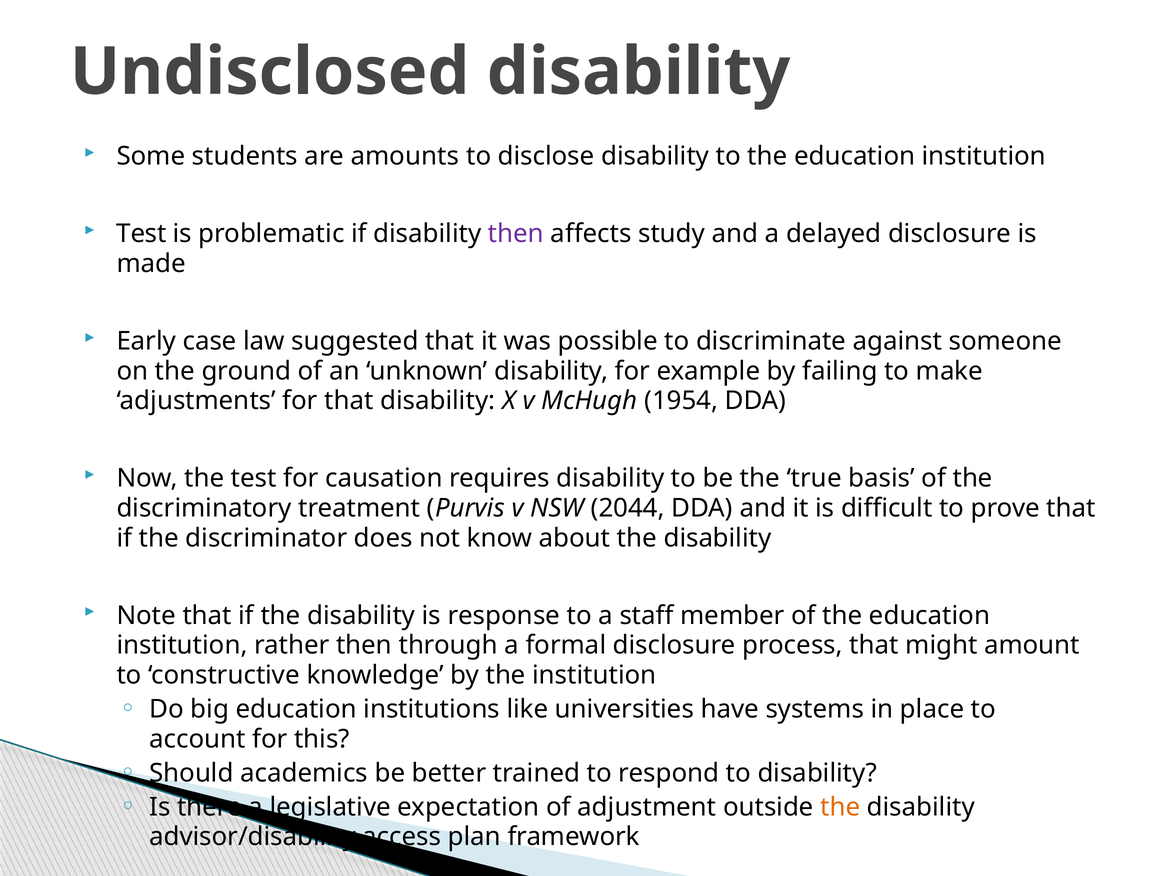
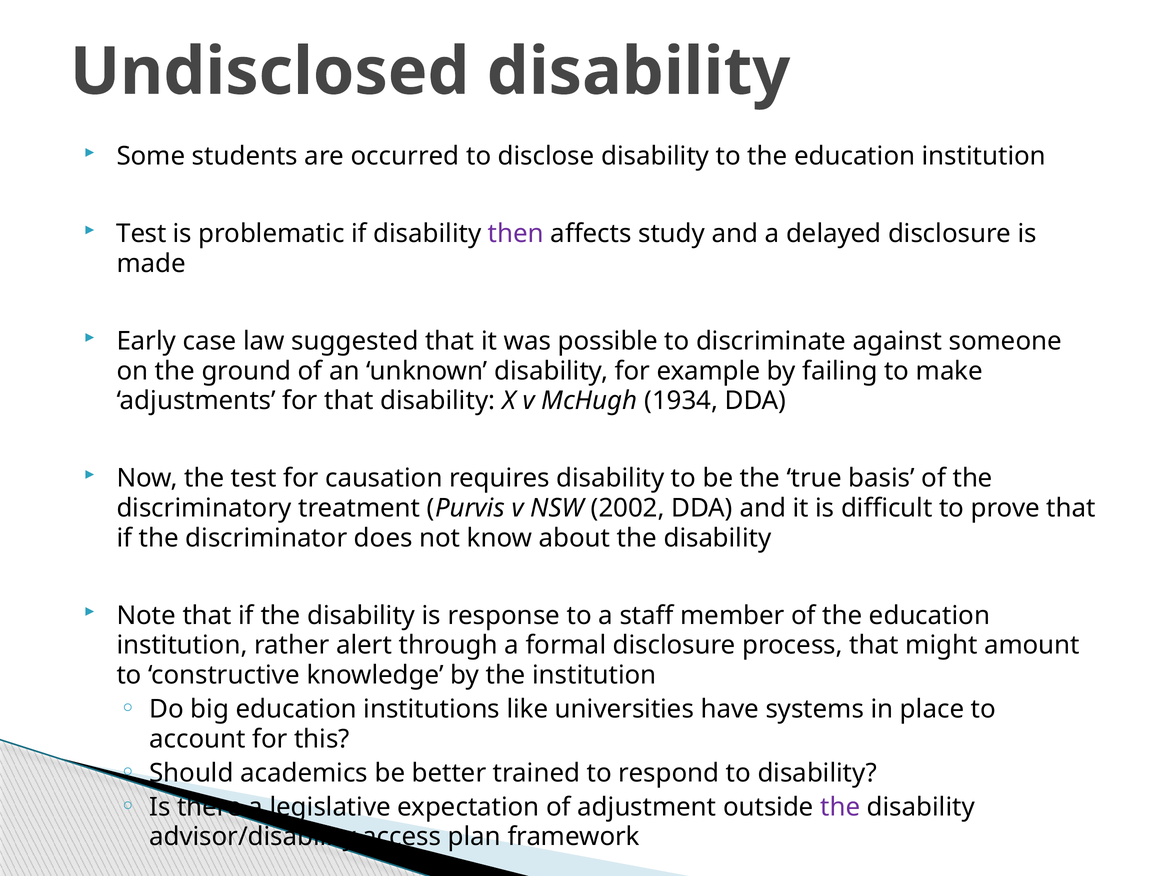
amounts: amounts -> occurred
1954: 1954 -> 1934
2044: 2044 -> 2002
rather then: then -> alert
the at (840, 807) colour: orange -> purple
